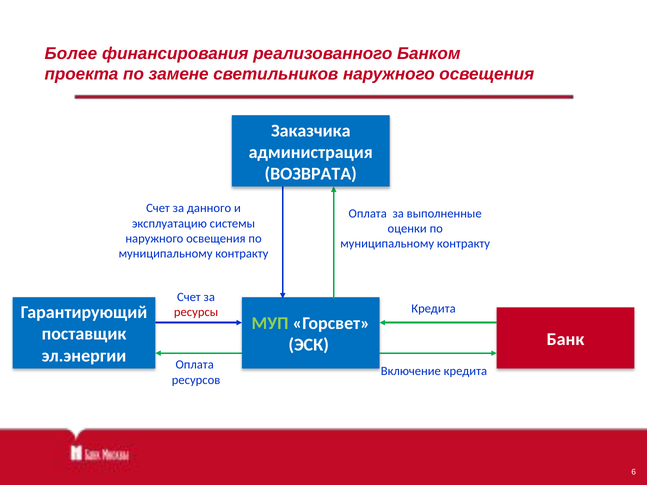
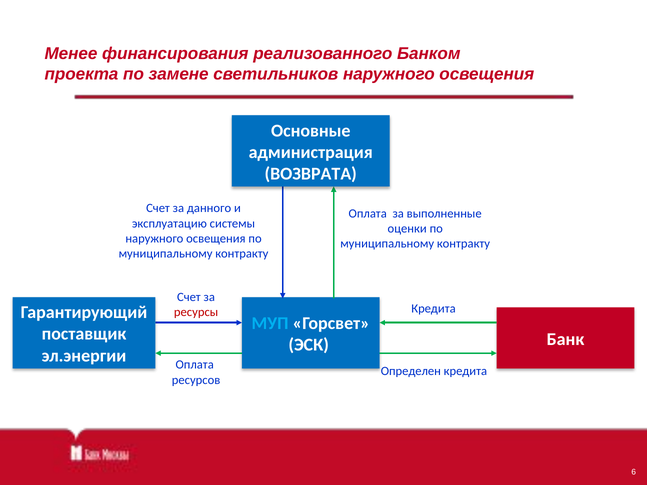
Более: Более -> Менее
Заказчика: Заказчика -> Основные
МУП colour: light green -> light blue
Включение: Включение -> Определен
